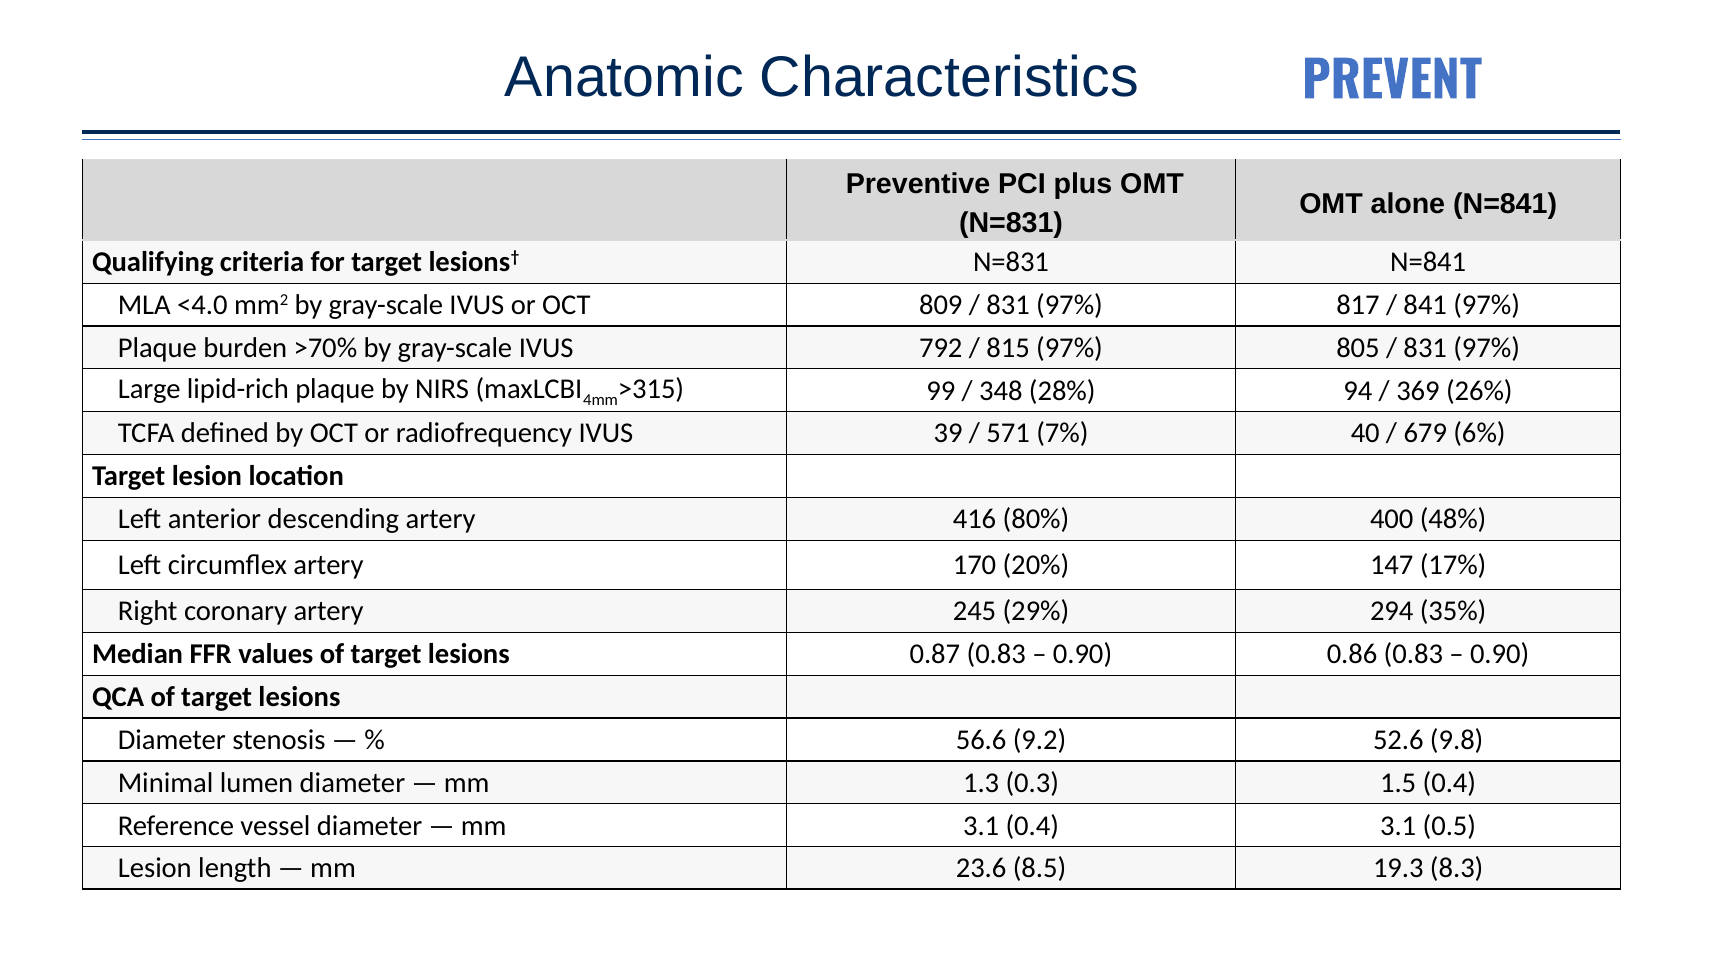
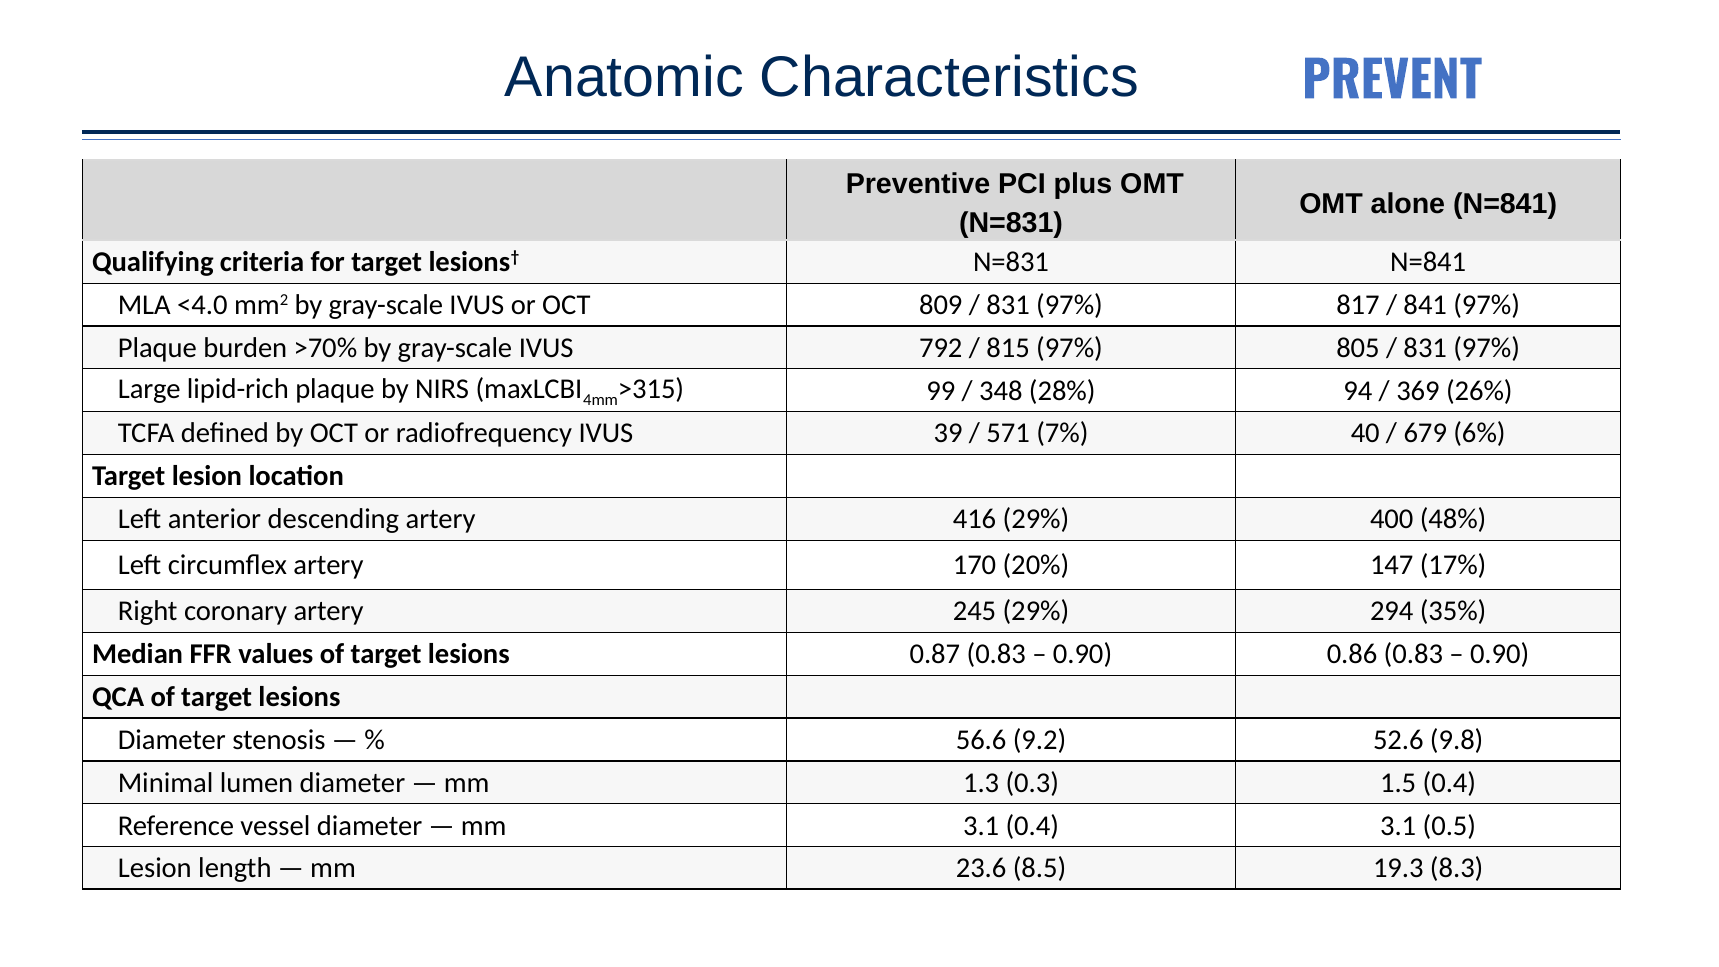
416 80%: 80% -> 29%
